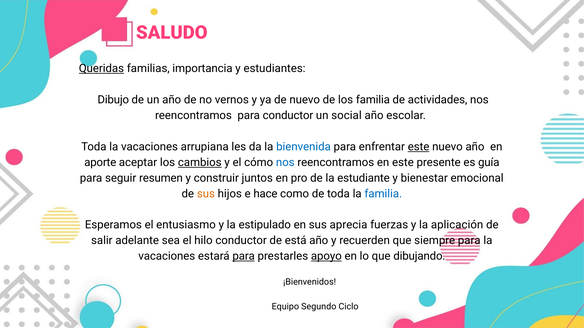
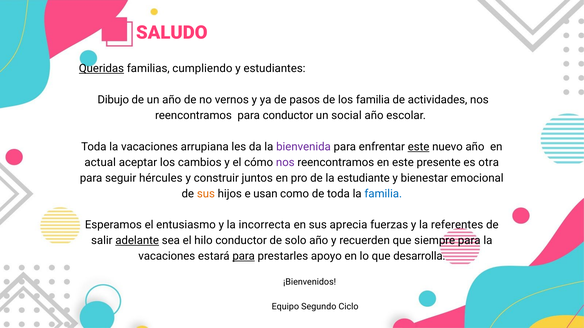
importancia: importancia -> cumpliendo
de nuevo: nuevo -> pasos
bienvenida colour: blue -> purple
aporte: aporte -> actual
cambios underline: present -> none
nos at (285, 163) colour: blue -> purple
guía: guía -> otra
resumen: resumen -> hércules
hace: hace -> usan
estipulado: estipulado -> incorrecta
aplicación: aplicación -> referentes
adelante underline: none -> present
está: está -> solo
apoyo underline: present -> none
dibujando: dibujando -> desarrolla
